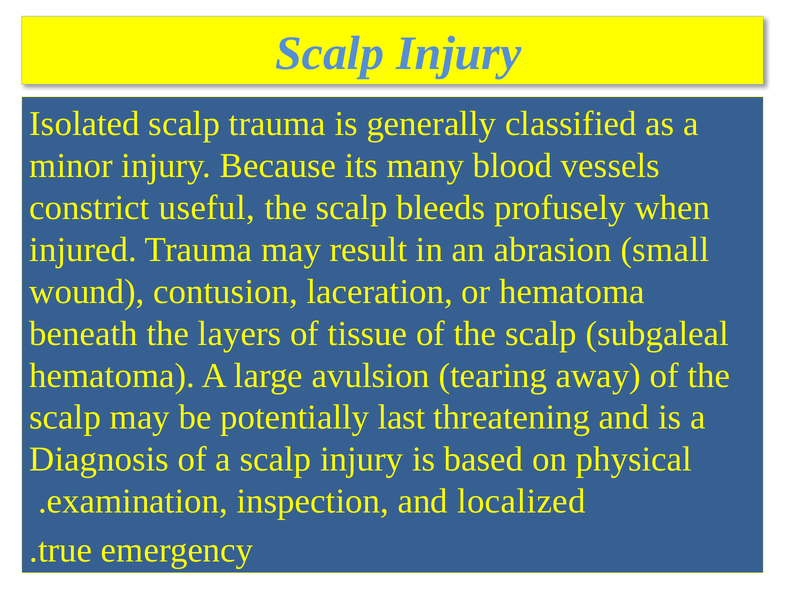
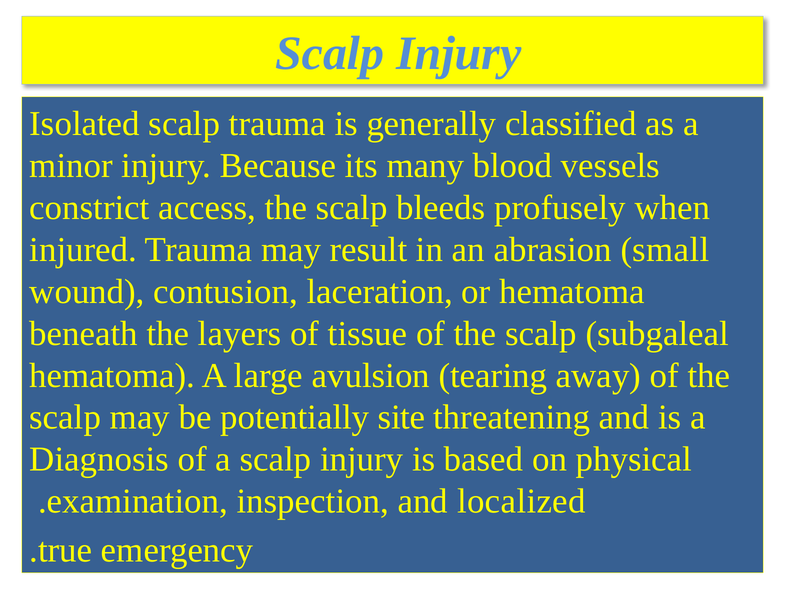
useful: useful -> access
last: last -> site
